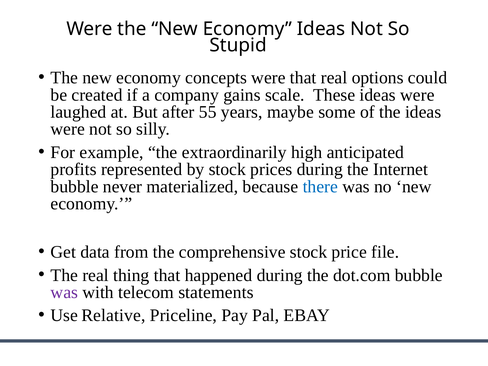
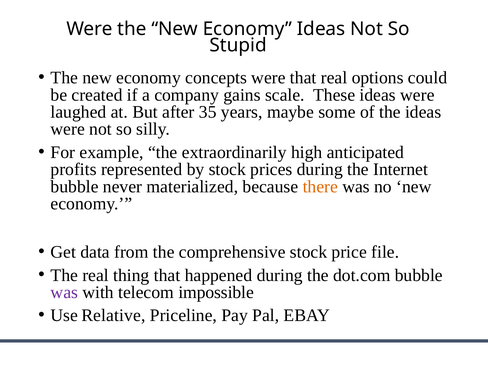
55: 55 -> 35
there colour: blue -> orange
statements: statements -> impossible
